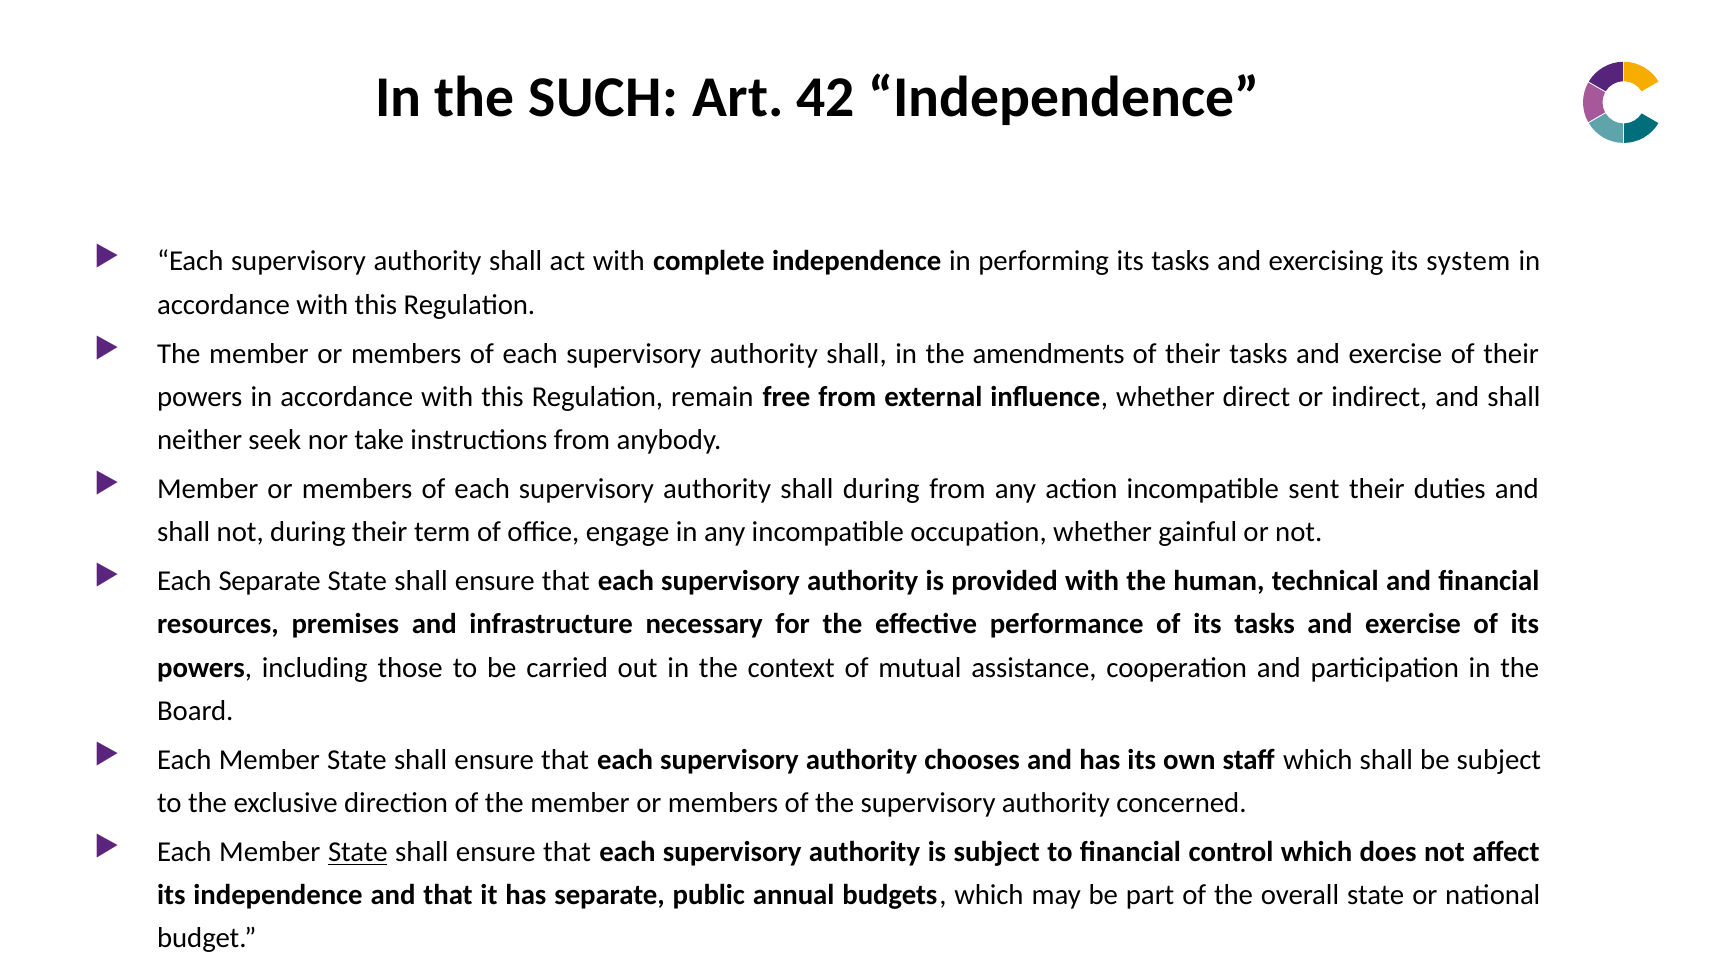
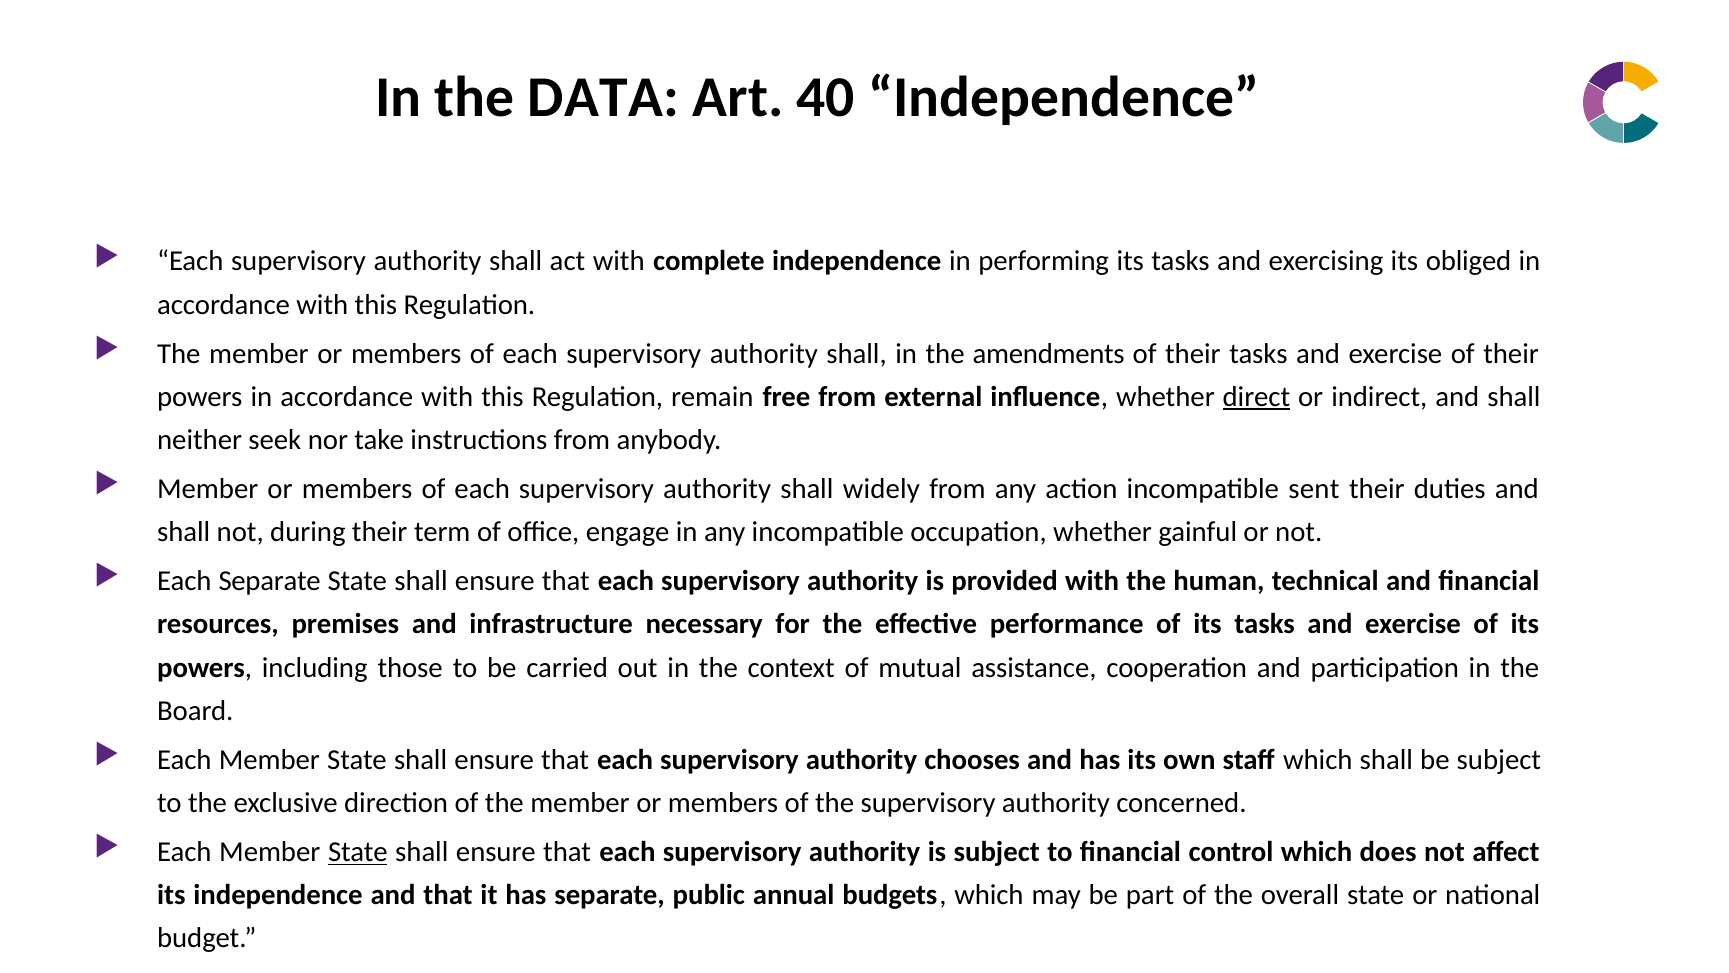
SUCH: SUCH -> DATA
42: 42 -> 40
system: system -> obliged
direct underline: none -> present
shall during: during -> widely
